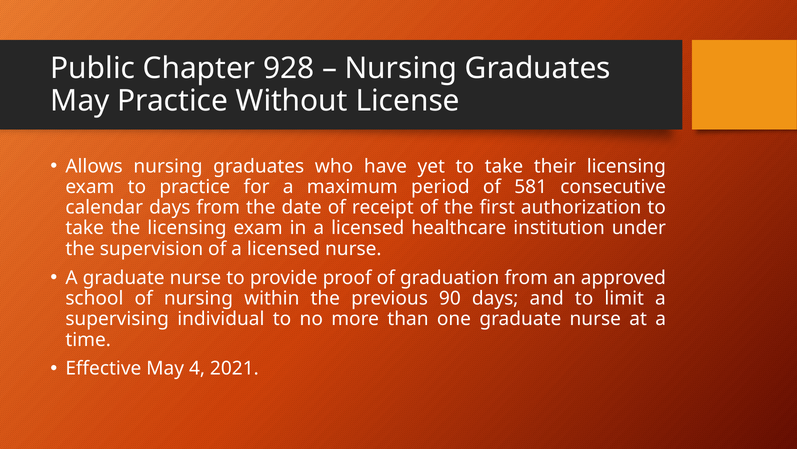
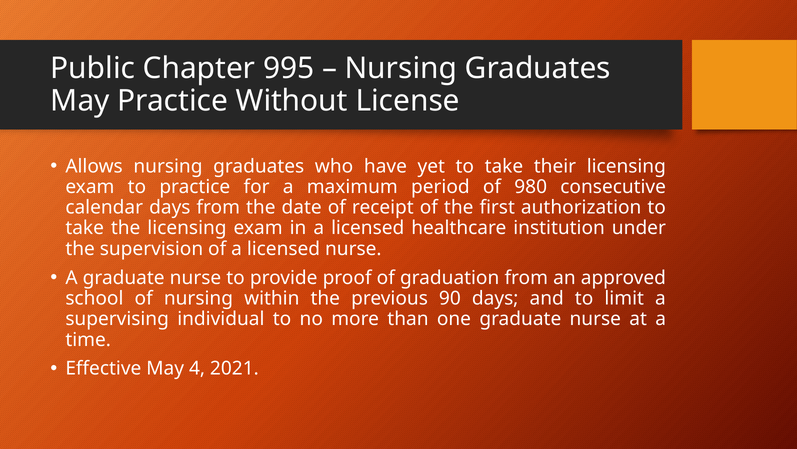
928: 928 -> 995
581: 581 -> 980
